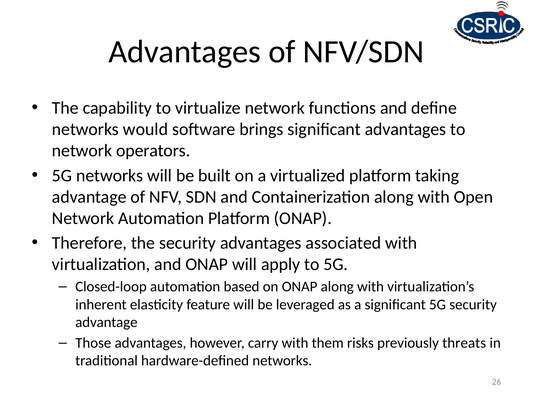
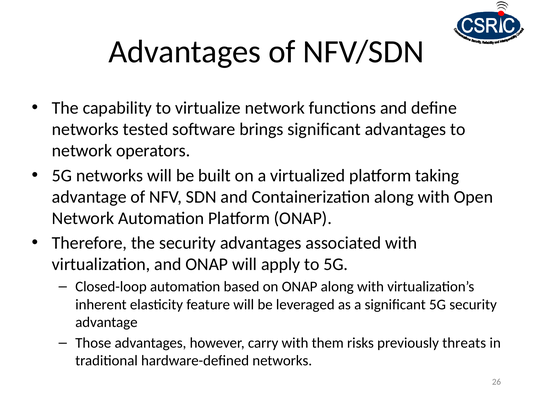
would: would -> tested
